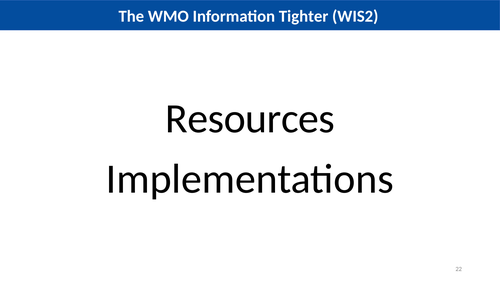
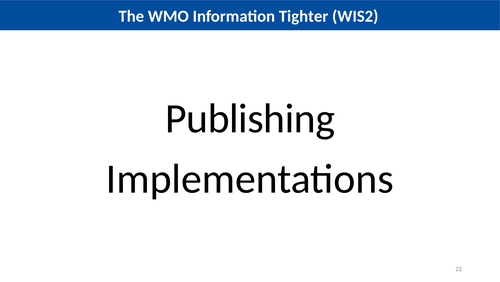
Resources: Resources -> Publishing
